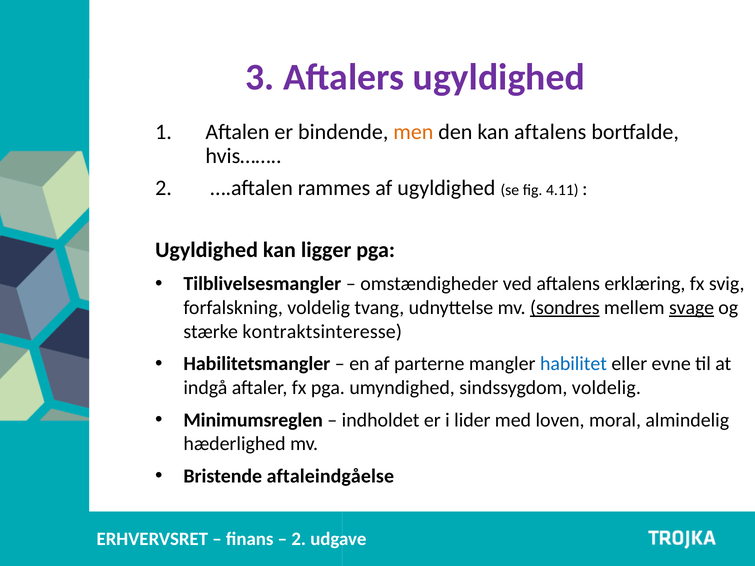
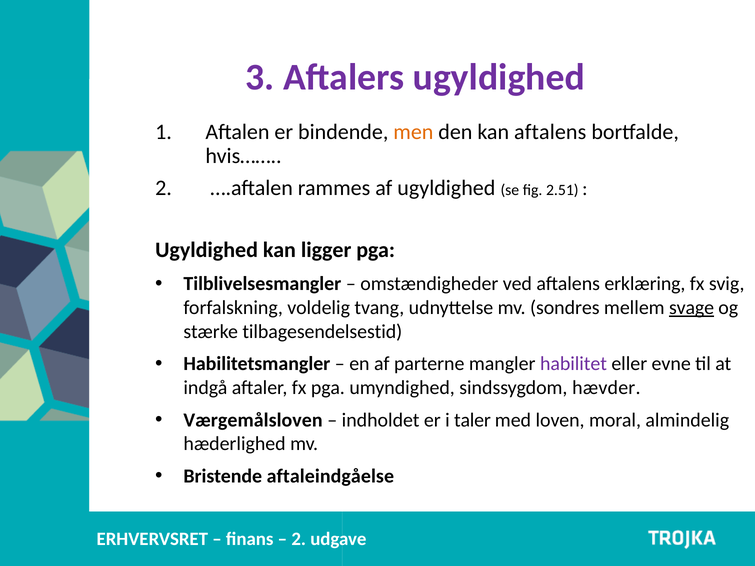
4.11: 4.11 -> 2.51
sondres underline: present -> none
kontraktsinteresse: kontraktsinteresse -> tilbagesendelsestid
habilitet colour: blue -> purple
sindssygdom voldelig: voldelig -> hævder
Minimumsreglen: Minimumsreglen -> Værgemålsloven
lider: lider -> taler
